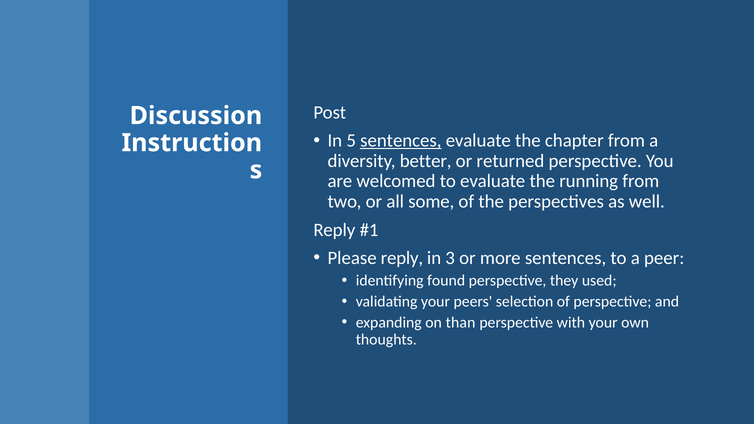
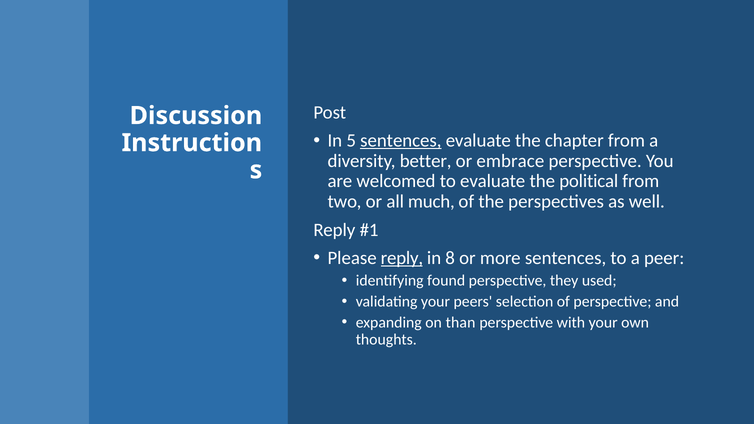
returned: returned -> embrace
running: running -> political
some: some -> much
reply at (402, 258) underline: none -> present
3: 3 -> 8
